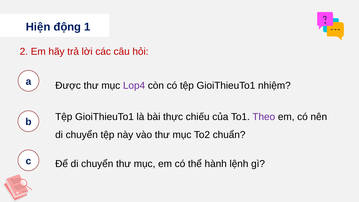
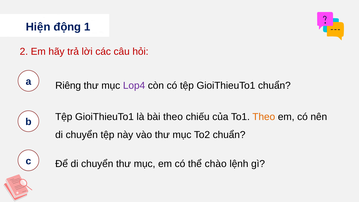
Được: Được -> Riêng
GioiThieuTo1 nhiệm: nhiệm -> chuẩn
bài thực: thực -> theo
Theo at (264, 117) colour: purple -> orange
hành: hành -> chào
